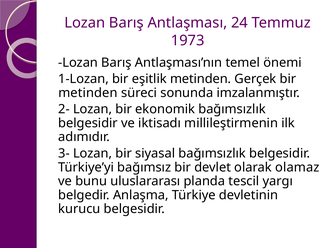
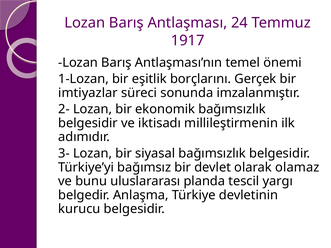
1973: 1973 -> 1917
eşitlik metinden: metinden -> borçlarını
metinden at (88, 93): metinden -> imtiyazlar
